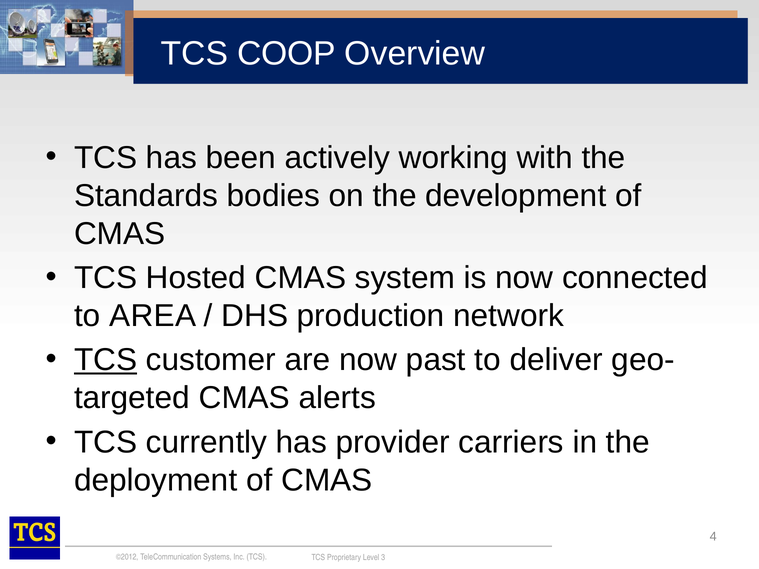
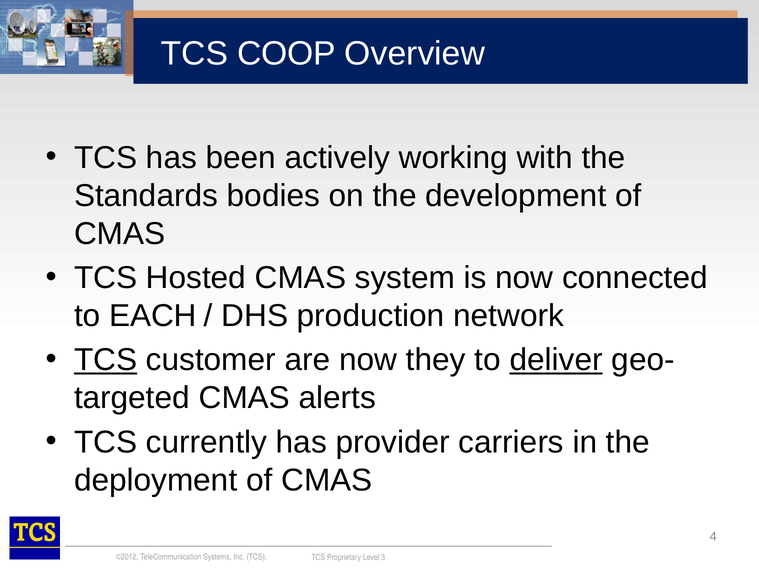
AREA: AREA -> EACH
past: past -> they
deliver underline: none -> present
